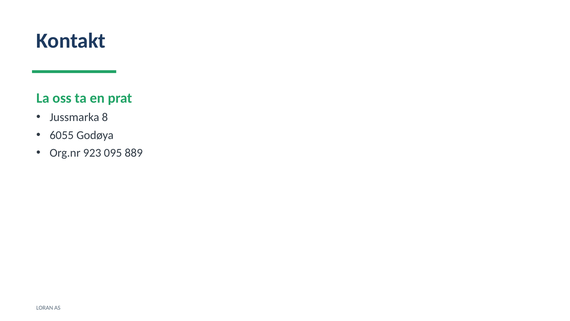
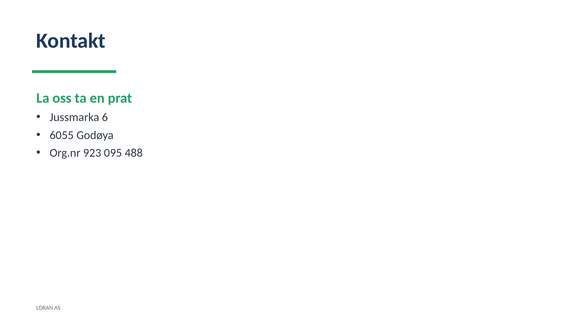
8: 8 -> 6
889: 889 -> 488
